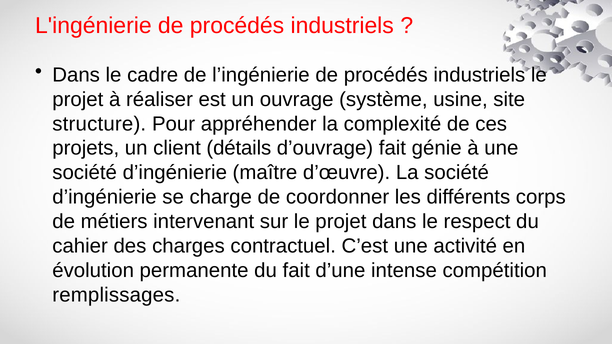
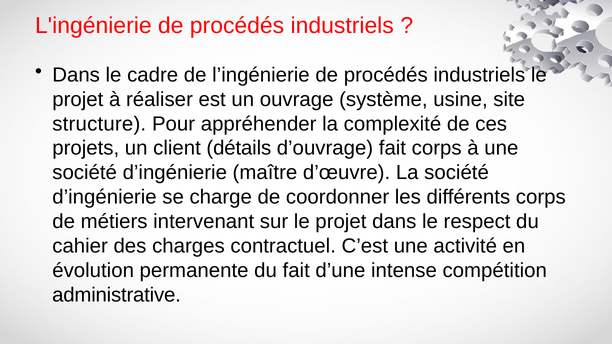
fait génie: génie -> corps
remplissages: remplissages -> administrative
